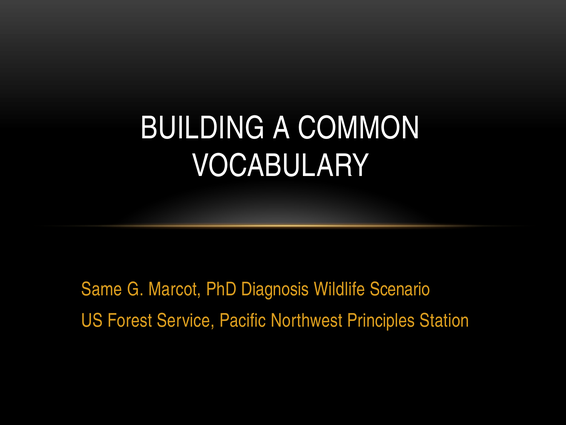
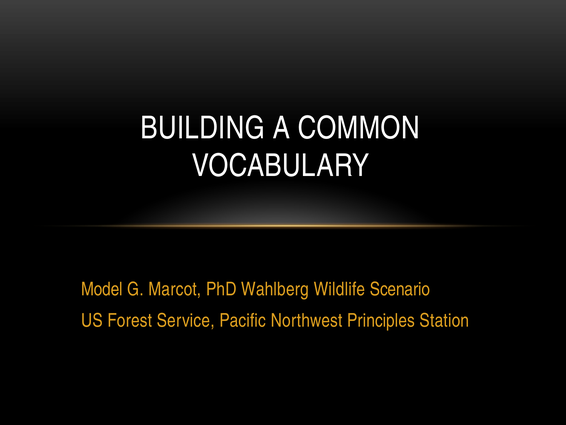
Same: Same -> Model
Diagnosis: Diagnosis -> Wahlberg
